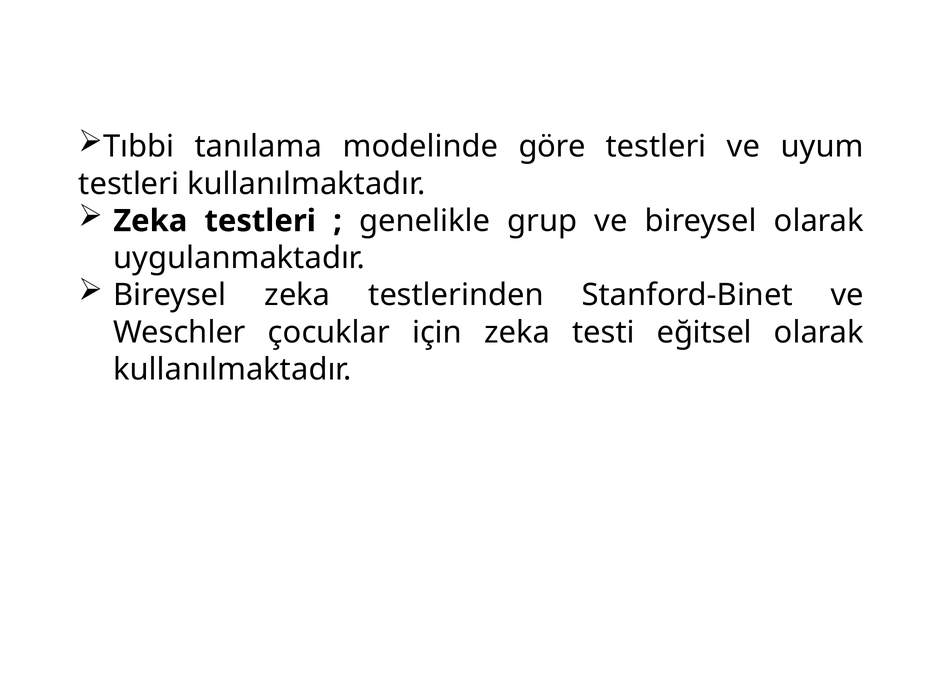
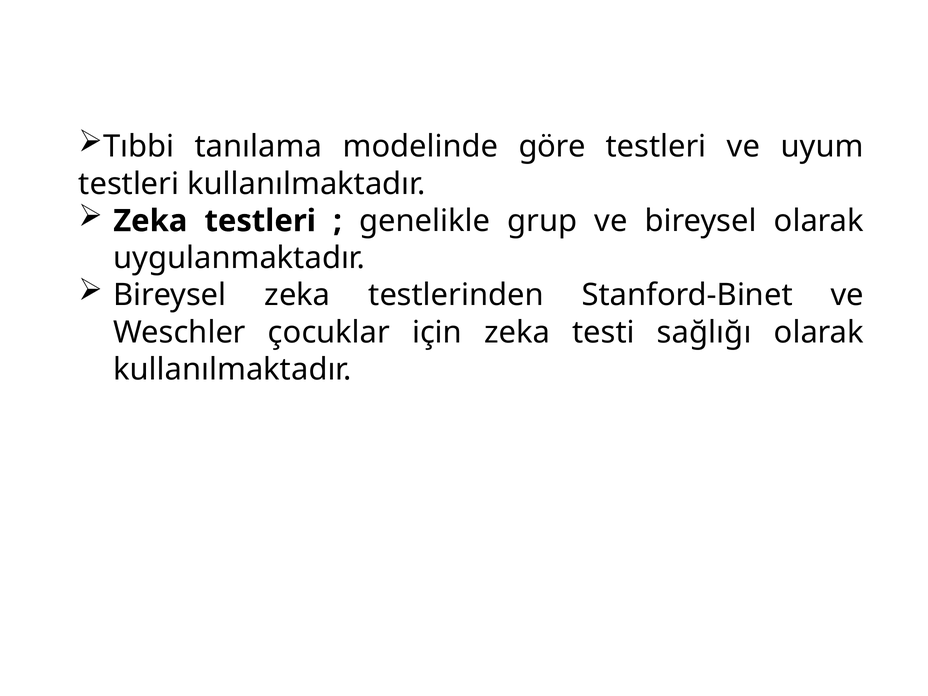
eğitsel: eğitsel -> sağlığı
